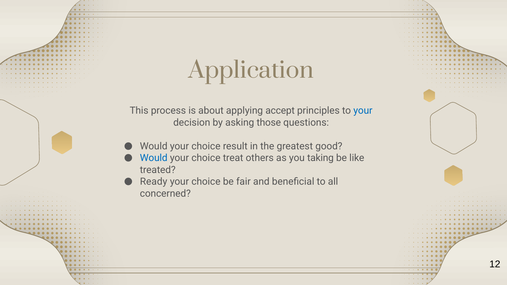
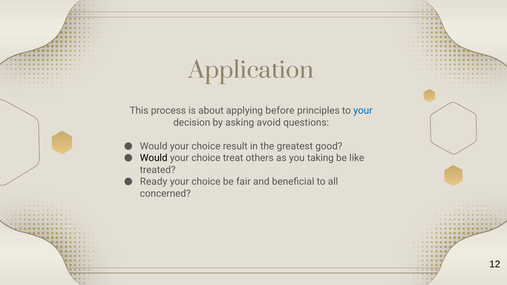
accept: accept -> before
those: those -> avoid
Would at (154, 158) colour: blue -> black
